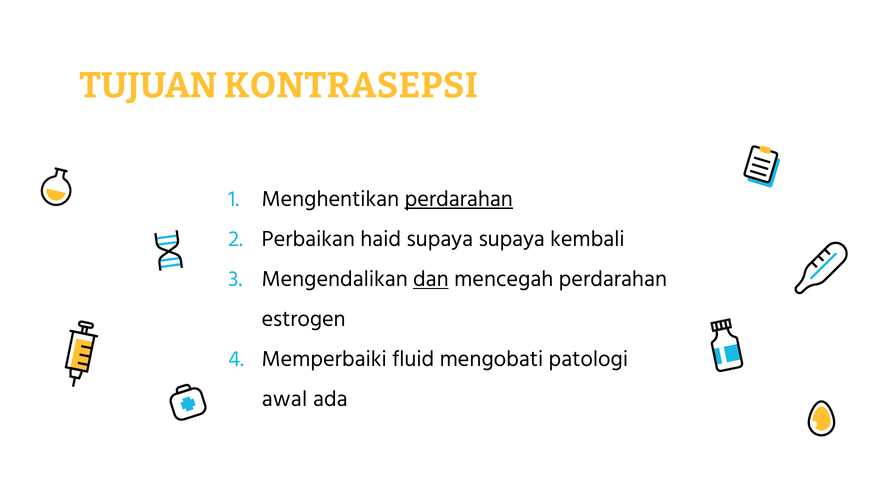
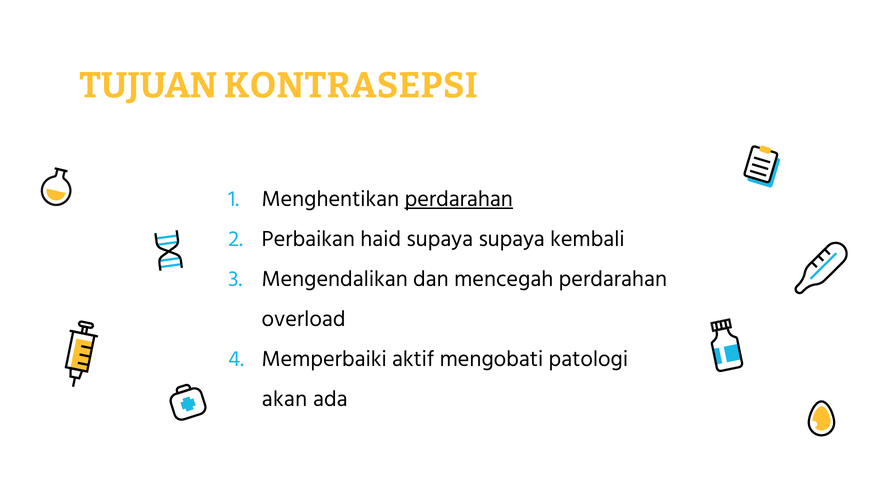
dan underline: present -> none
estrogen: estrogen -> overload
fluid: fluid -> aktif
awal: awal -> akan
